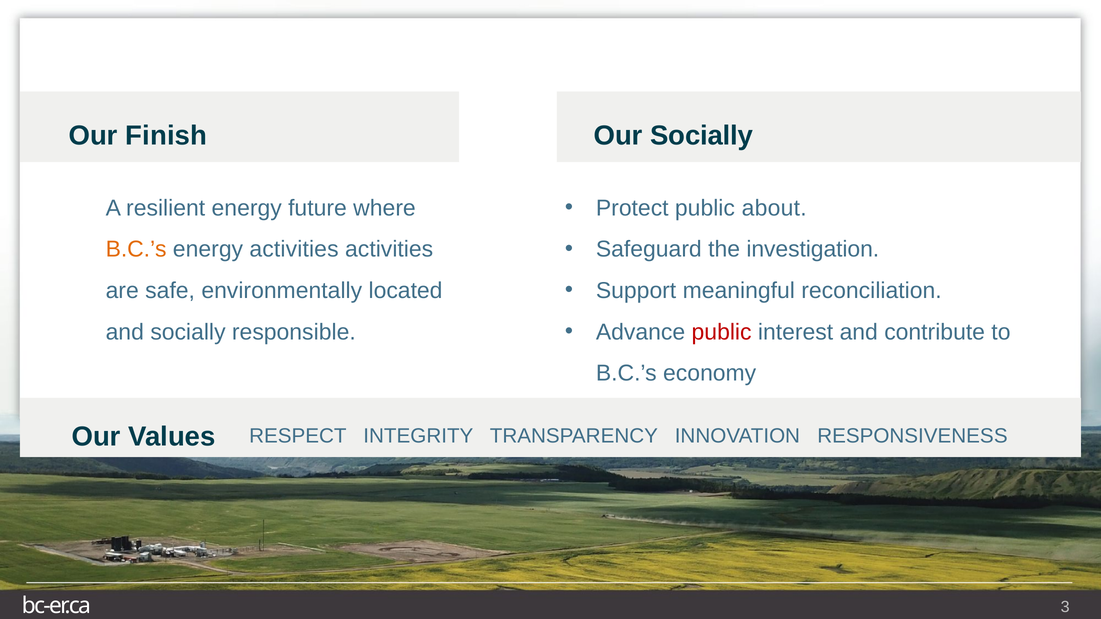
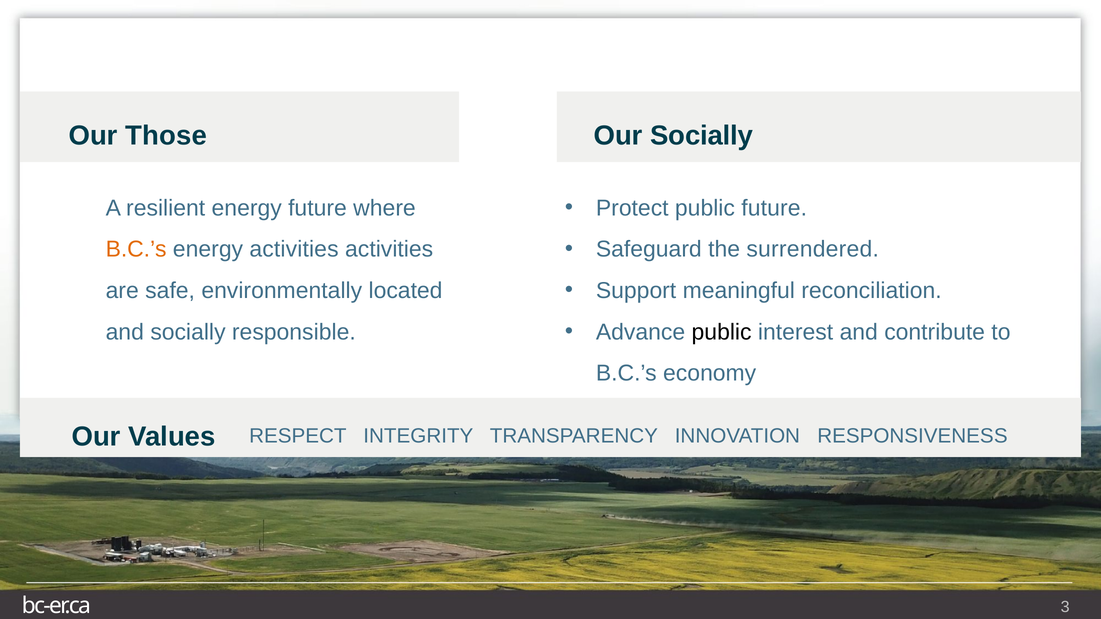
Finish: Finish -> Those
public about: about -> future
investigation: investigation -> surrendered
public at (722, 332) colour: red -> black
